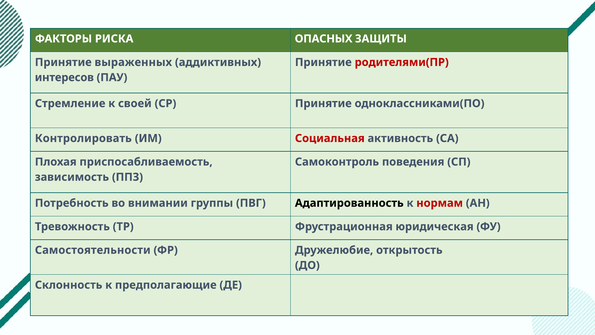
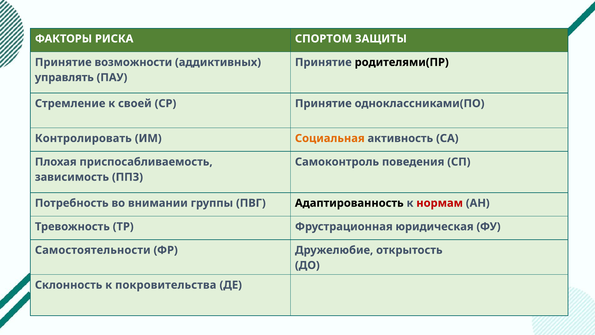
ОПАСНЫХ: ОПАСНЫХ -> СПОРТОМ
выраженных: выраженных -> возможности
родителями(ПР colour: red -> black
интересов: интересов -> управлять
Социальная colour: red -> orange
предполагающие: предполагающие -> покровительства
